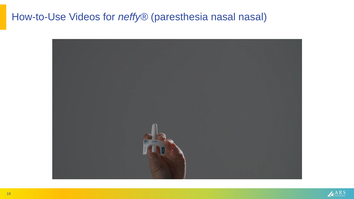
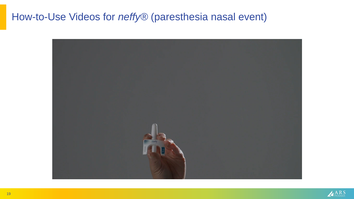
nasal nasal: nasal -> event
